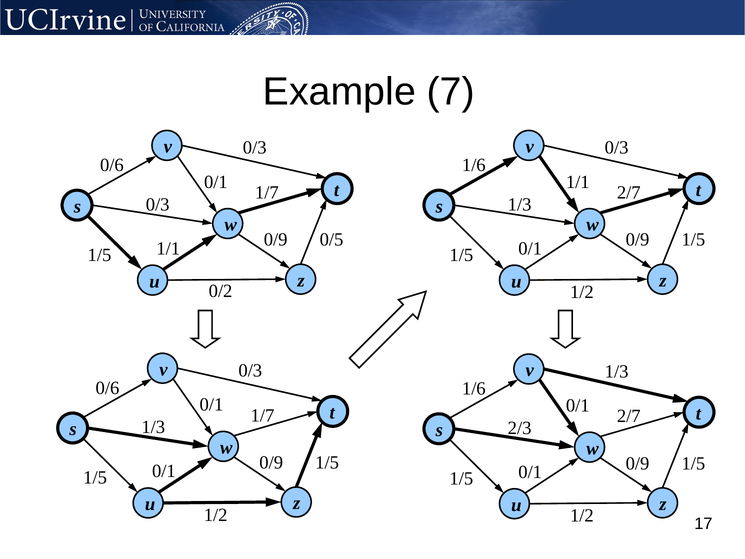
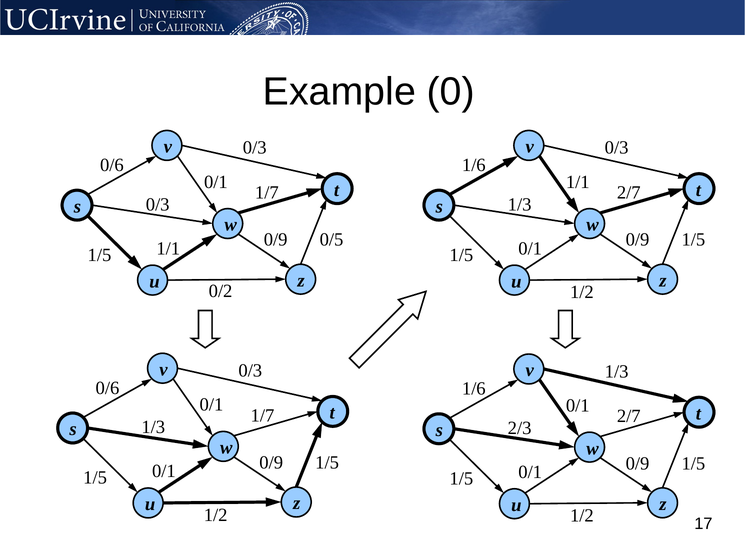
7: 7 -> 0
